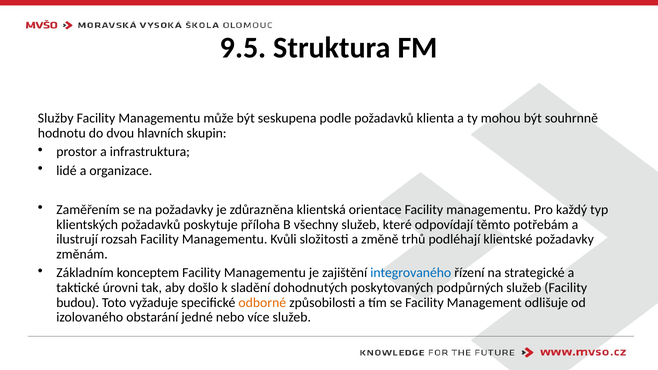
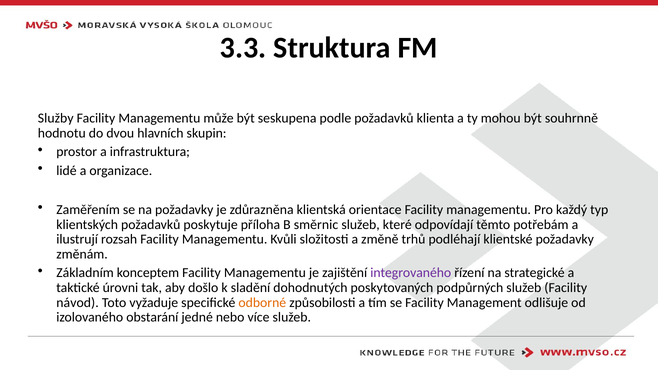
9.5: 9.5 -> 3.3
všechny: všechny -> směrnic
integrovaného colour: blue -> purple
budou: budou -> návod
